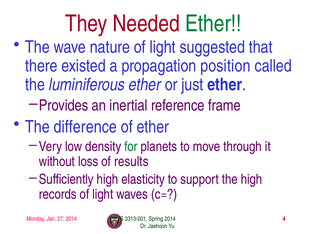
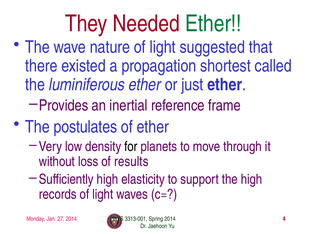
position: position -> shortest
difference: difference -> postulates
for colour: green -> black
